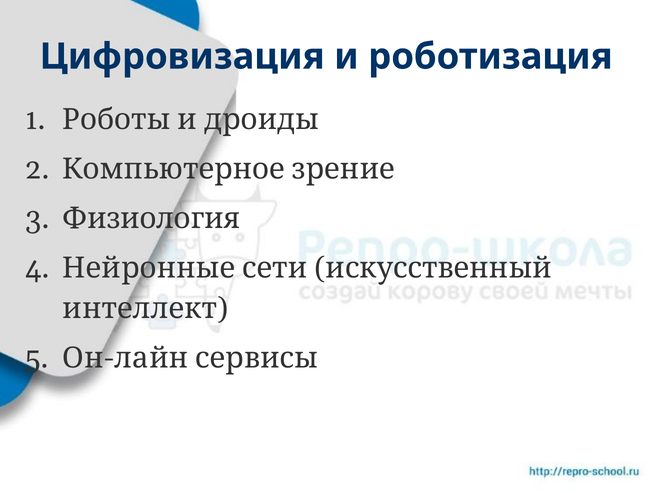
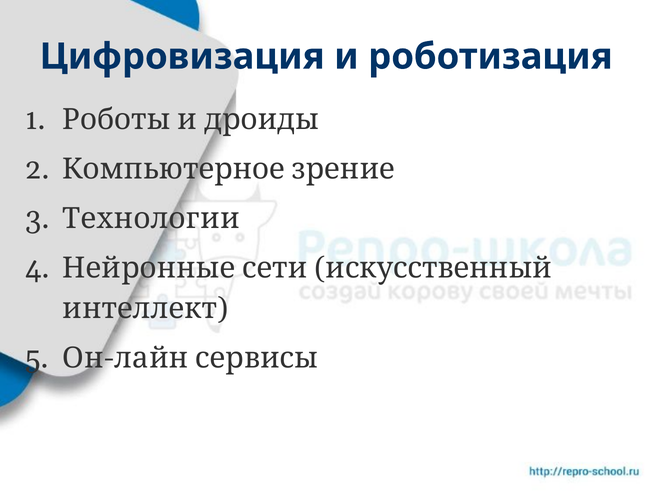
Физиология: Физиология -> Технологии
